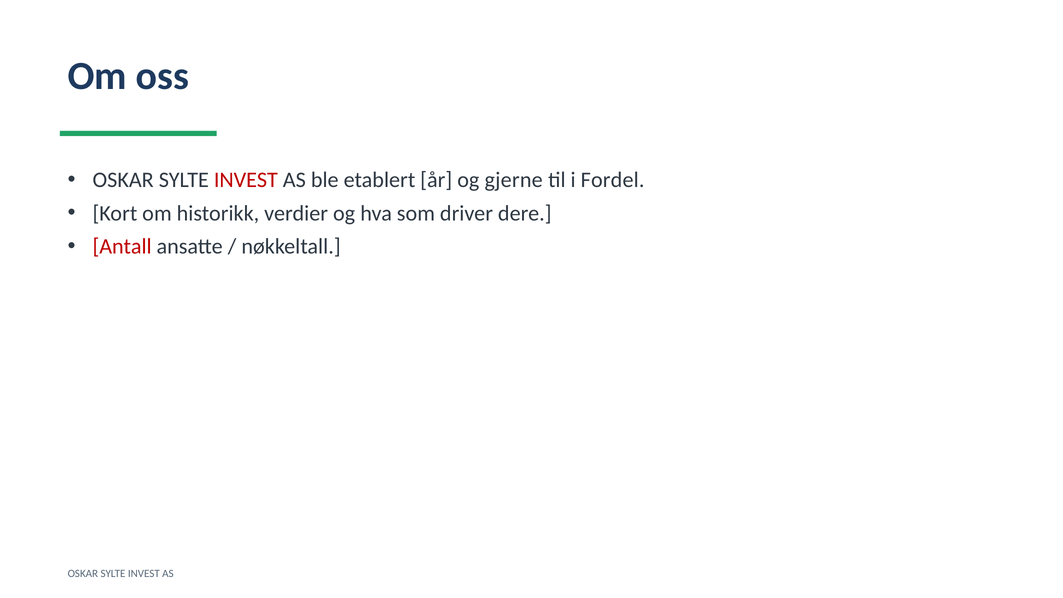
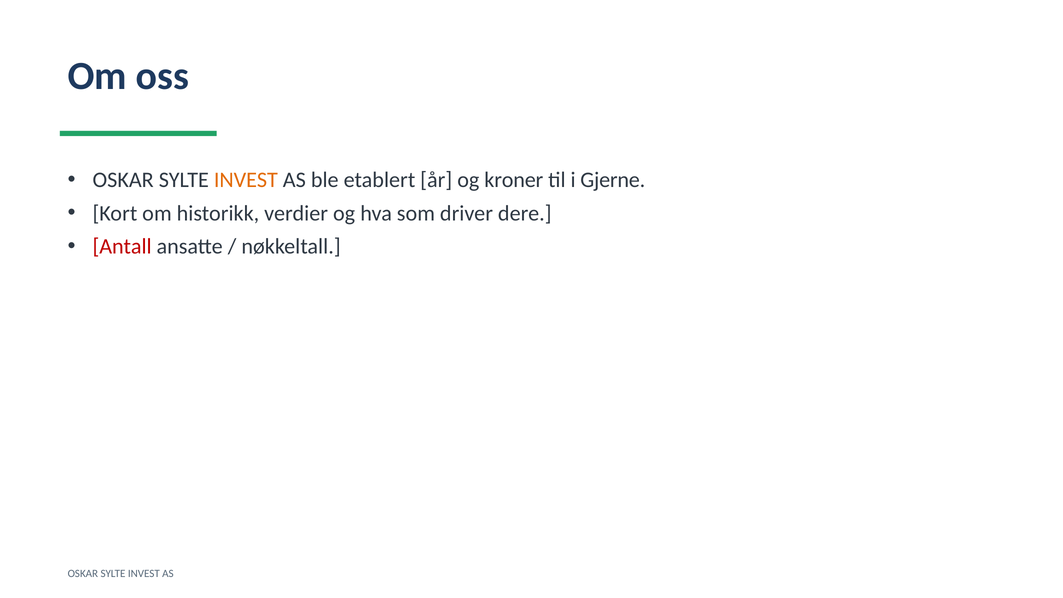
INVEST at (246, 180) colour: red -> orange
gjerne: gjerne -> kroner
Fordel: Fordel -> Gjerne
